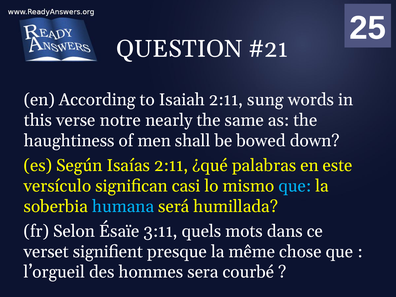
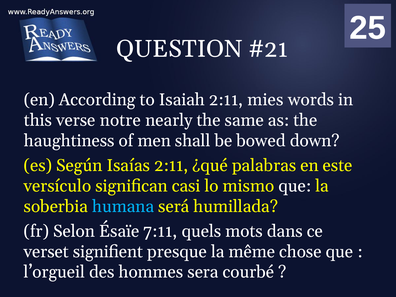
sung: sung -> mies
que at (295, 186) colour: light blue -> white
3:11: 3:11 -> 7:11
